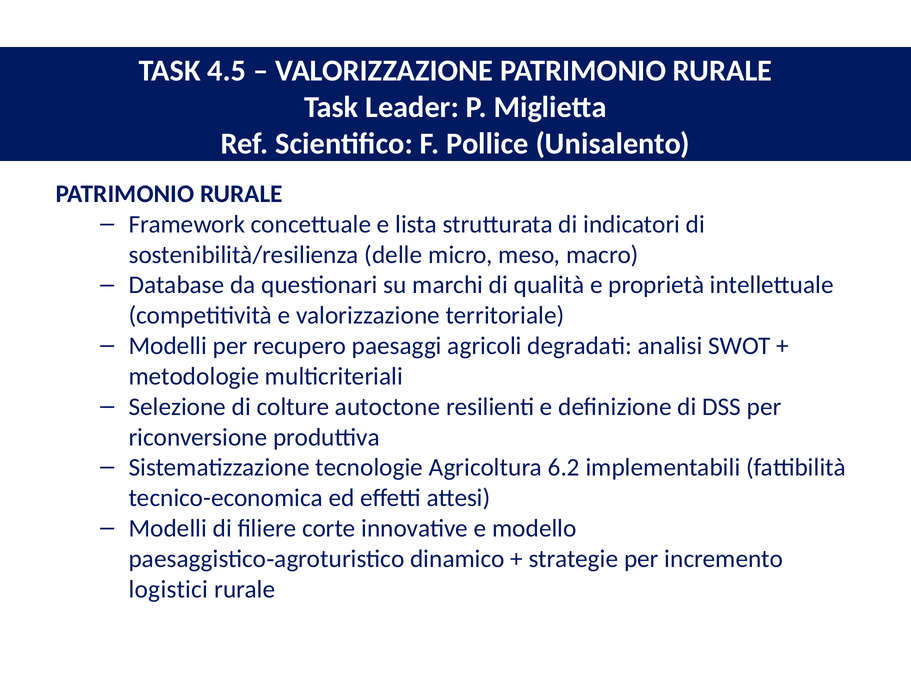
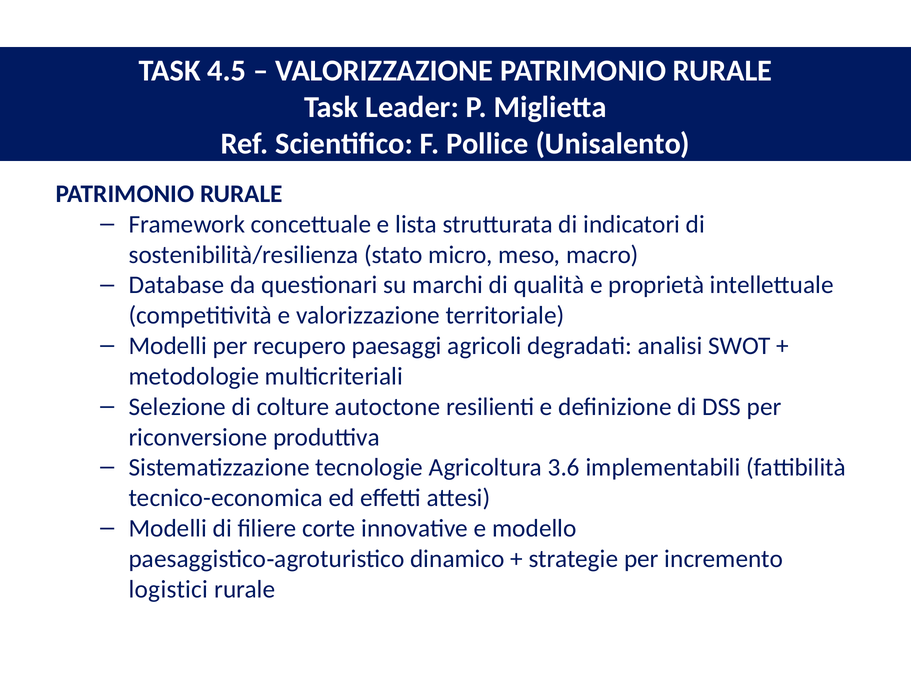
delle: delle -> stato
6.2: 6.2 -> 3.6
